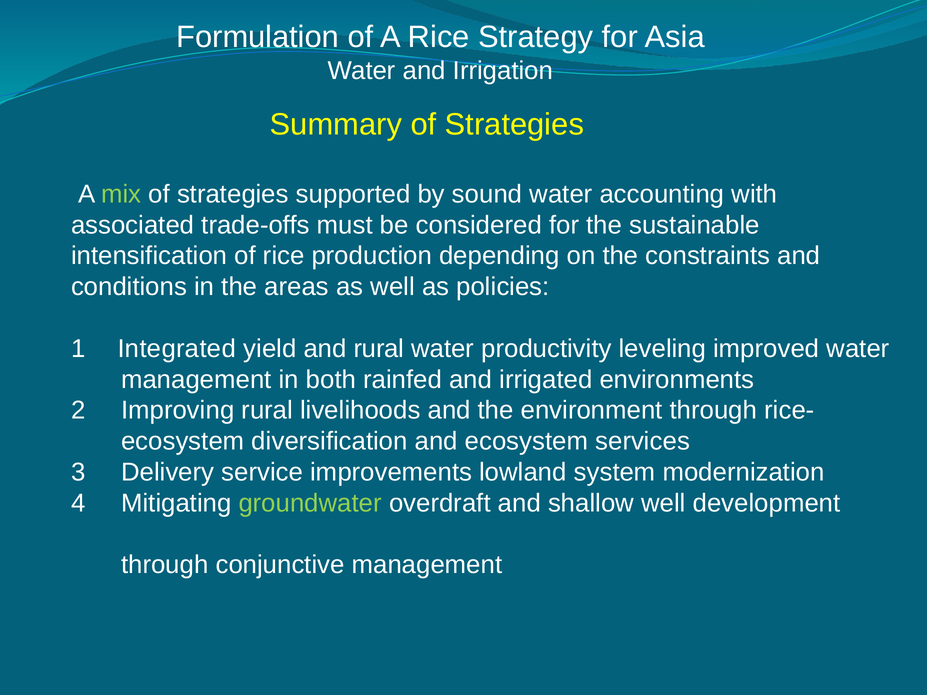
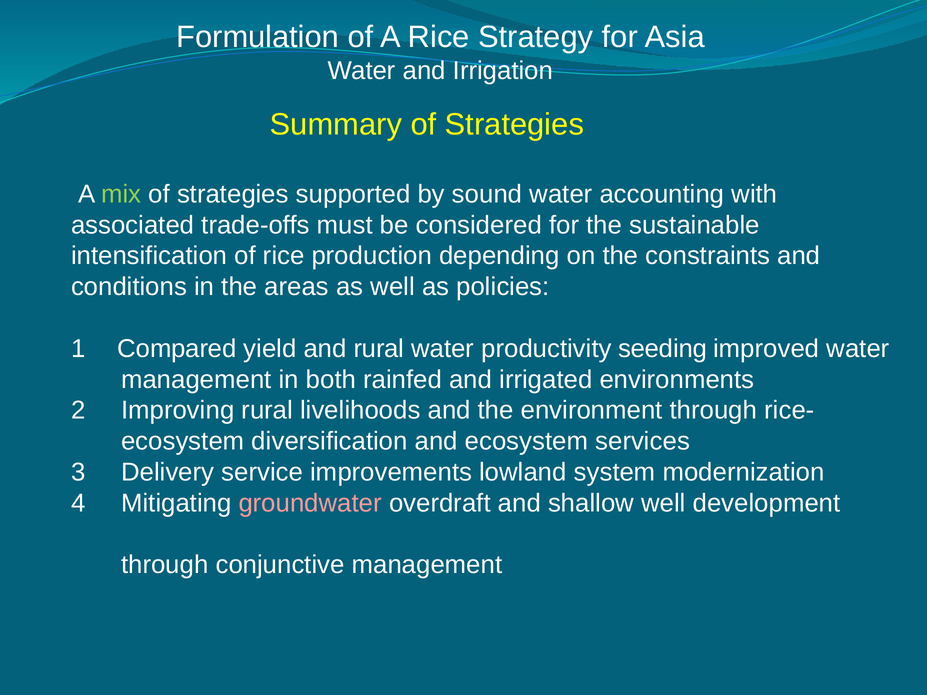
Integrated: Integrated -> Compared
leveling: leveling -> seeding
groundwater colour: light green -> pink
